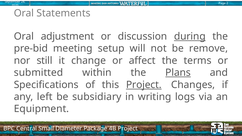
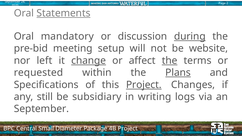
Statements underline: none -> present
adjustment: adjustment -> mandatory
remove: remove -> website
still: still -> left
change underline: none -> present
the at (170, 61) underline: none -> present
submitted: submitted -> requested
left: left -> still
Equipment at (41, 109): Equipment -> September
